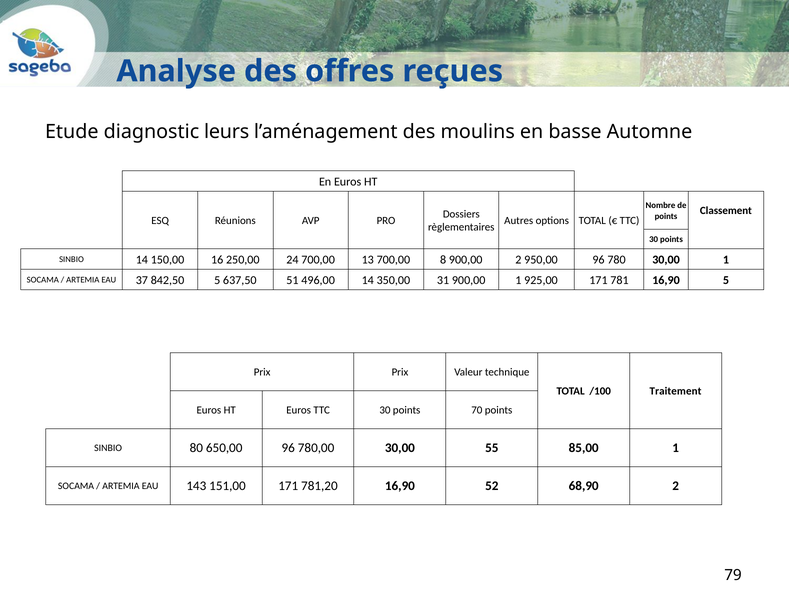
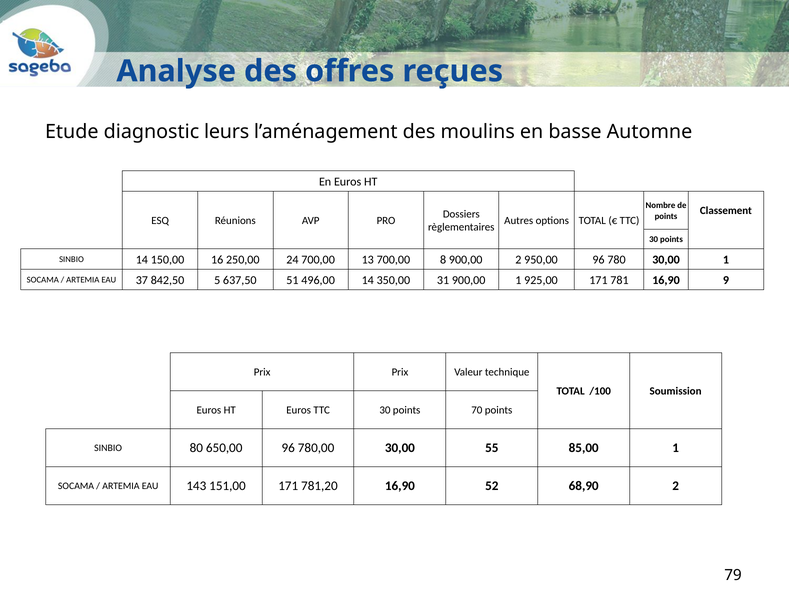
16,90 5: 5 -> 9
Traitement: Traitement -> Soumission
